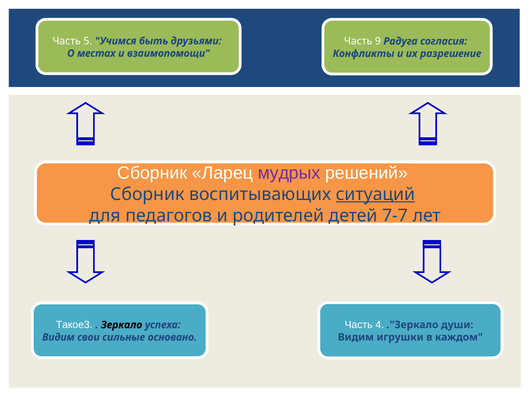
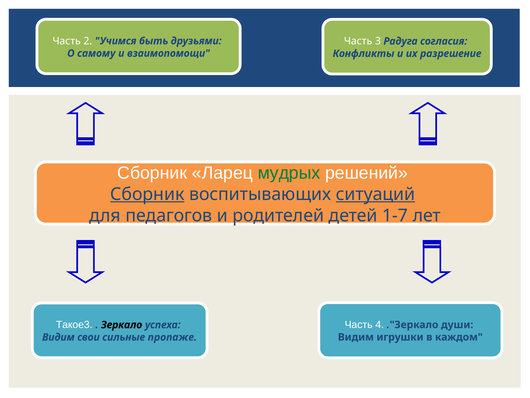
5: 5 -> 2
9: 9 -> 3
местах: местах -> самому
мудрых colour: purple -> green
Сборник at (147, 194) underline: none -> present
7-7: 7-7 -> 1-7
основано: основано -> пропаже
